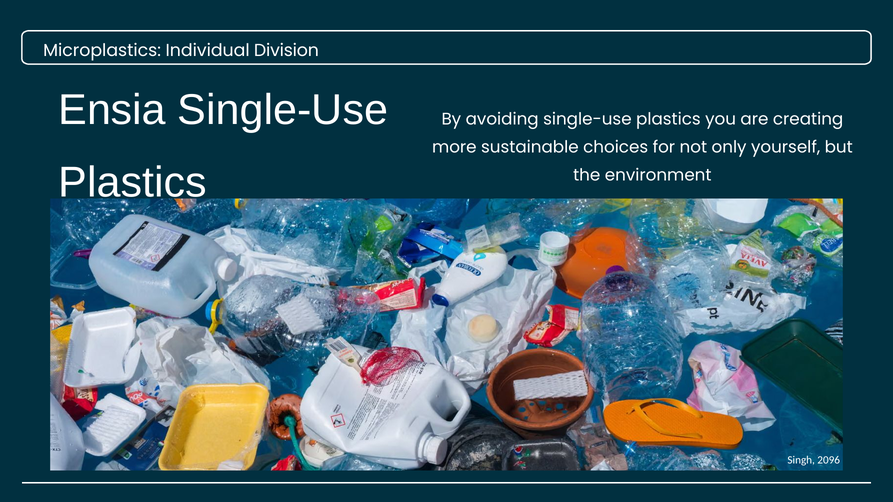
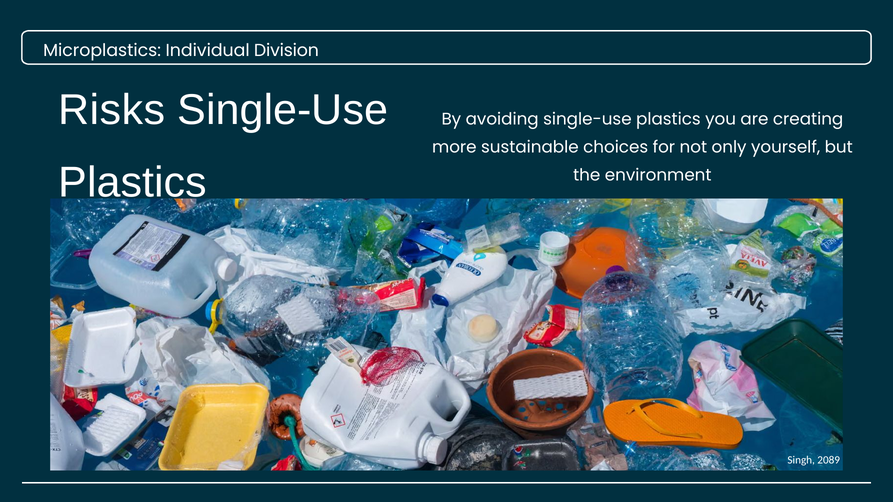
Ensia: Ensia -> Risks
2096: 2096 -> 2089
